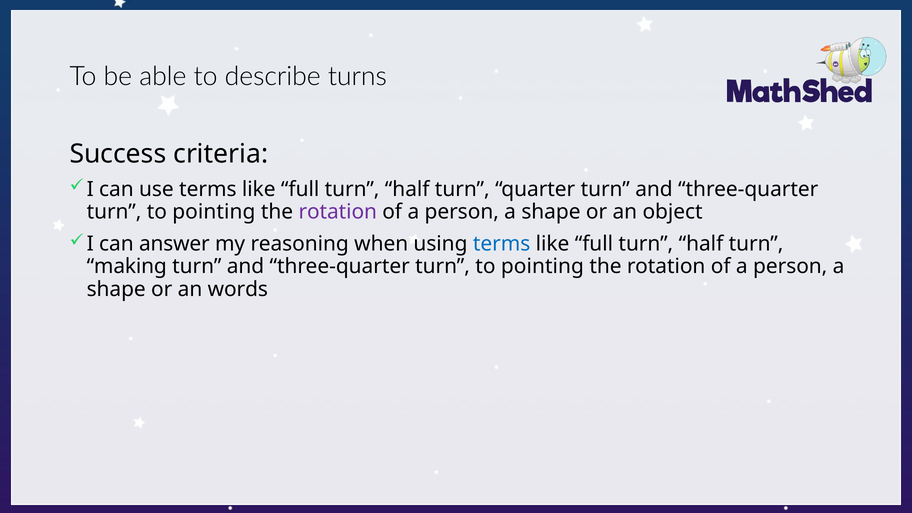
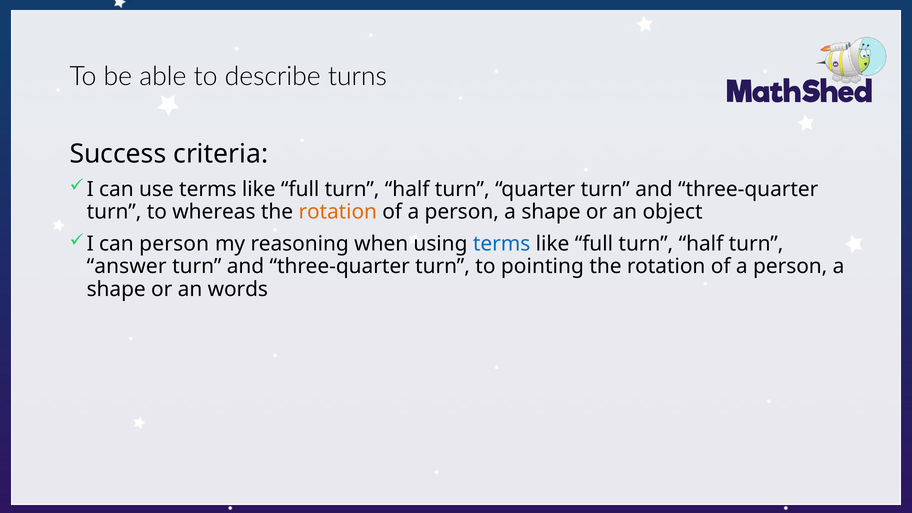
pointing at (214, 212): pointing -> whereas
rotation at (338, 212) colour: purple -> orange
can answer: answer -> person
making: making -> answer
